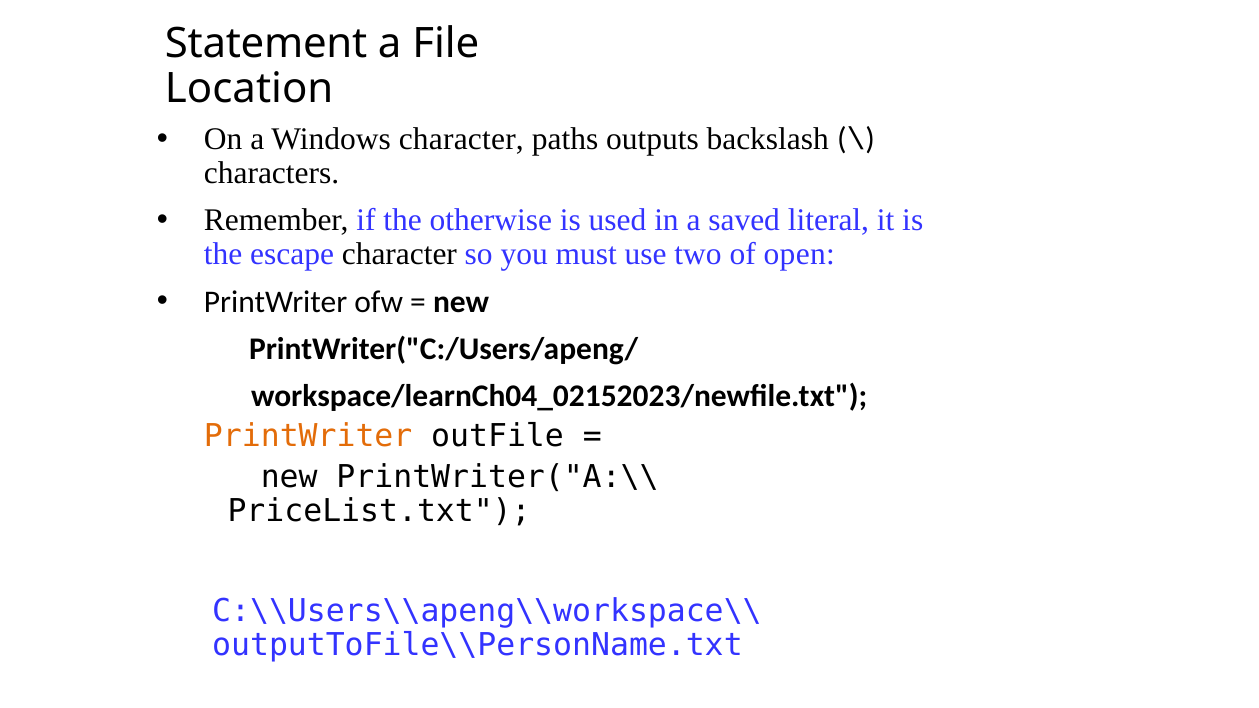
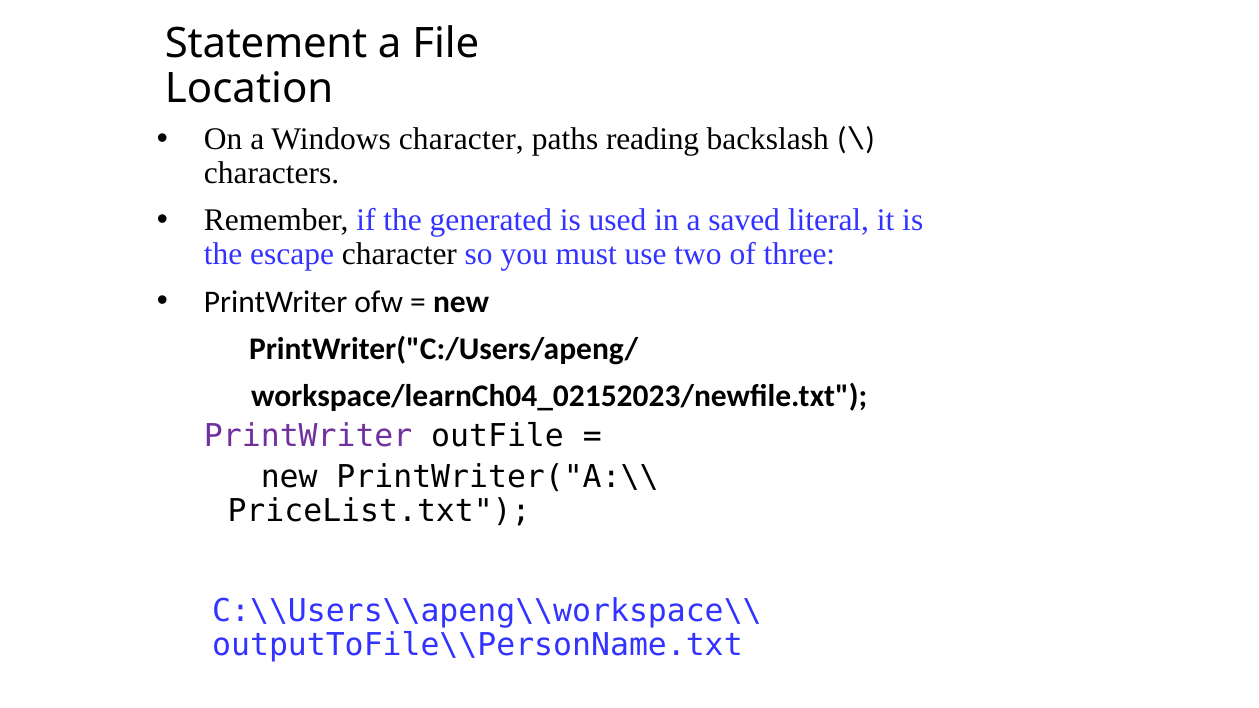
outputs: outputs -> reading
otherwise: otherwise -> generated
open: open -> three
PrintWriter at (308, 436) colour: orange -> purple
